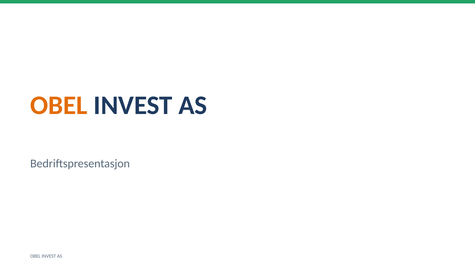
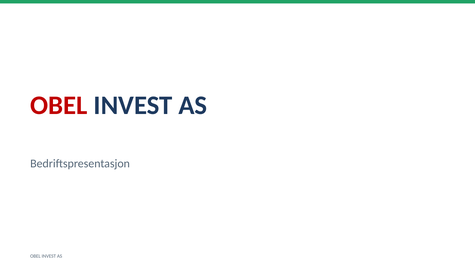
OBEL at (59, 105) colour: orange -> red
